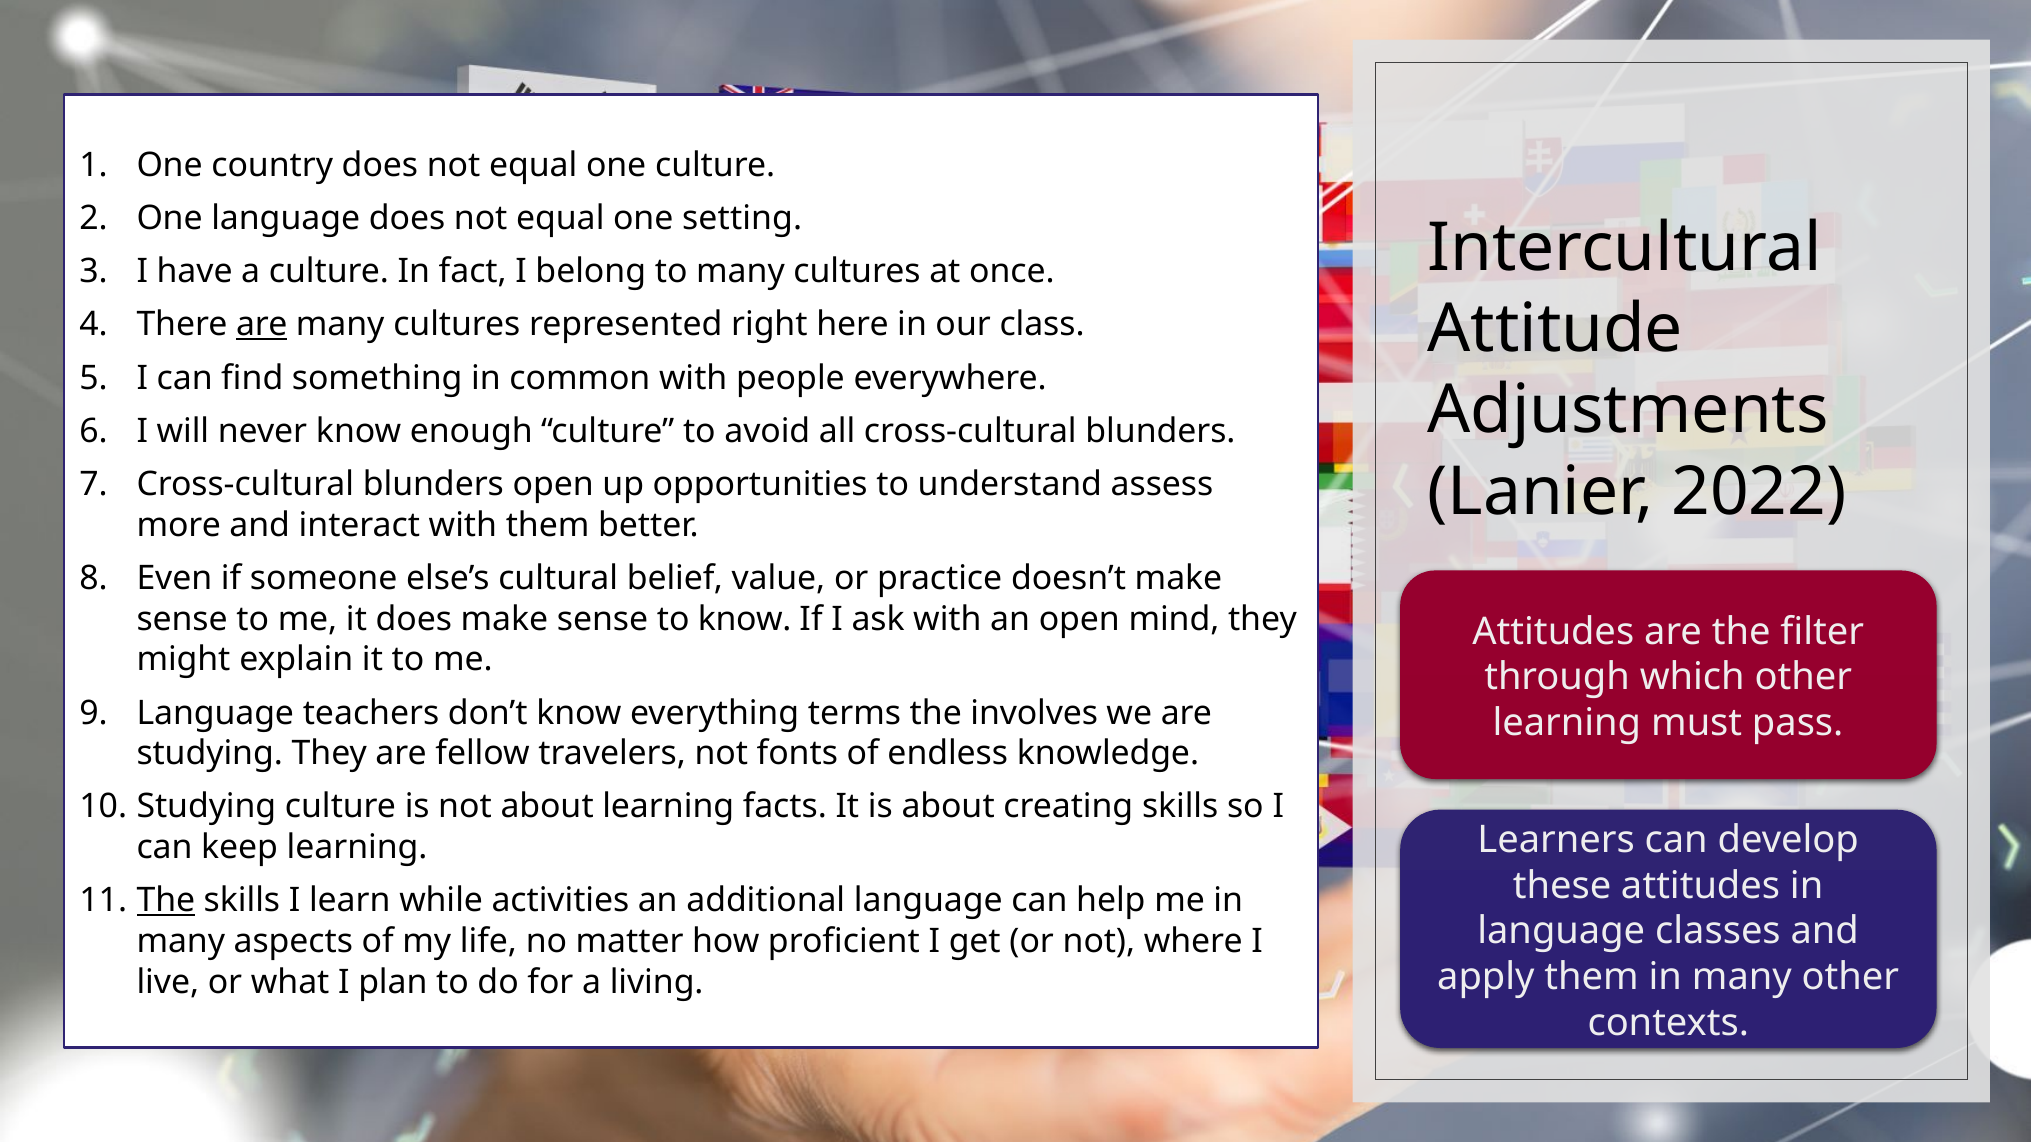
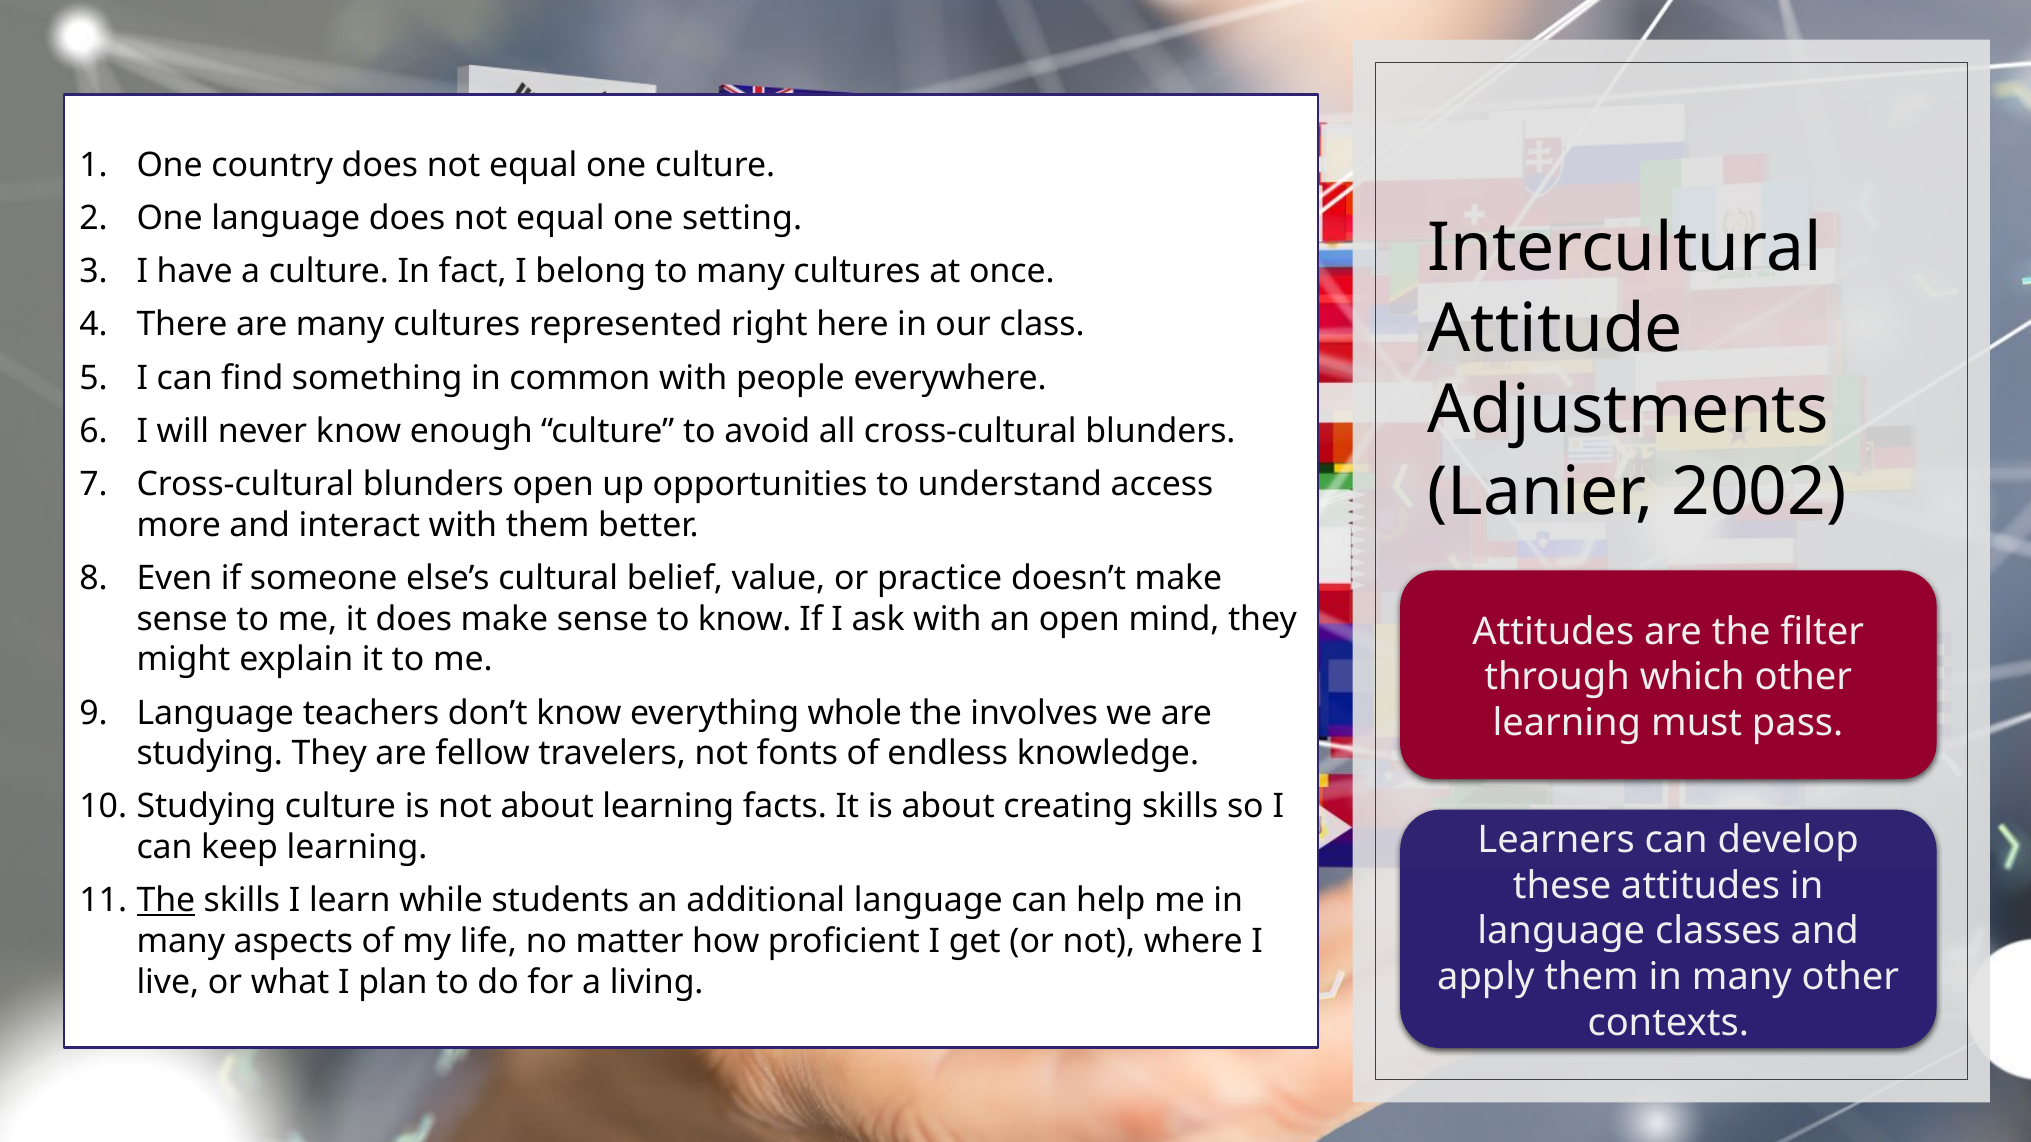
are at (262, 325) underline: present -> none
2022: 2022 -> 2002
assess: assess -> access
terms: terms -> whole
activities: activities -> students
